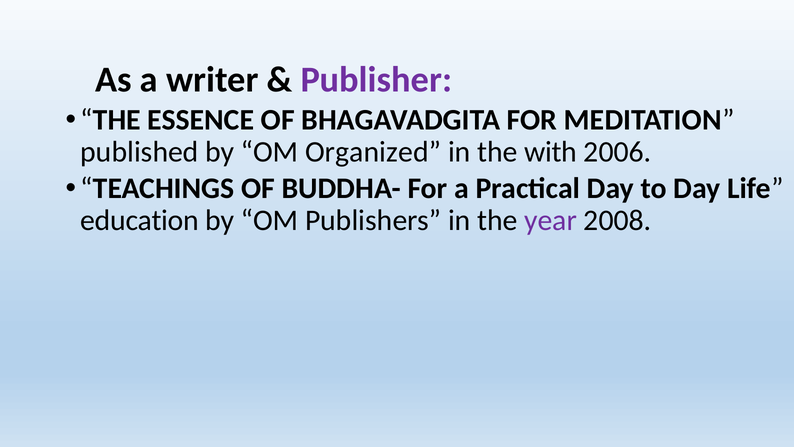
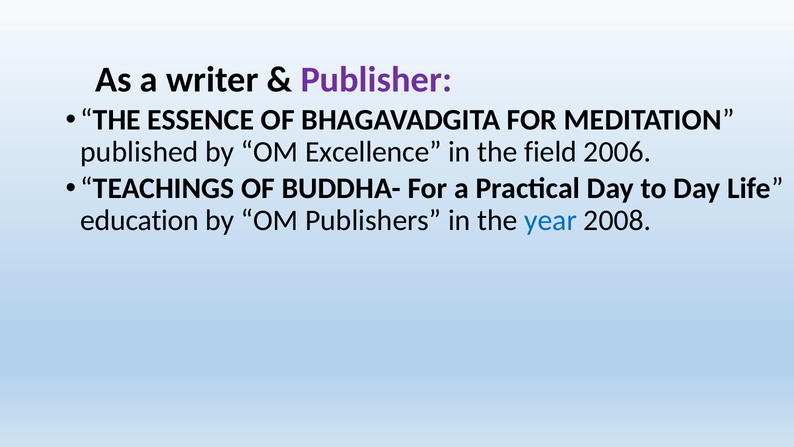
Organized: Organized -> Excellence
with: with -> field
year colour: purple -> blue
